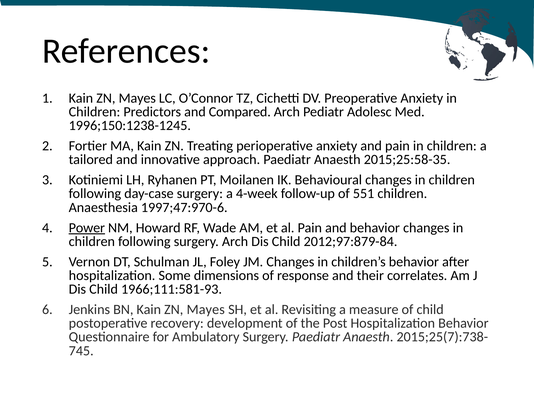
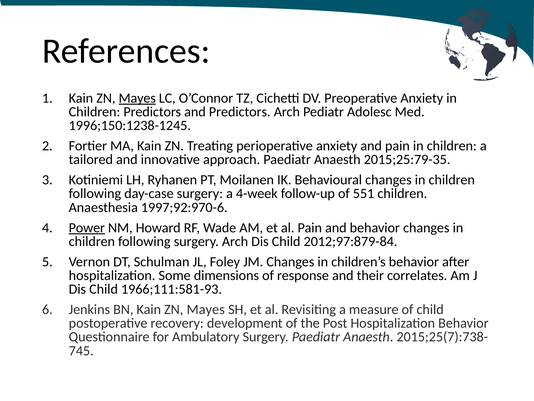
Mayes at (137, 98) underline: none -> present
and Compared: Compared -> Predictors
2015;25:58-35: 2015;25:58-35 -> 2015;25:79-35
1997;47:970-6: 1997;47:970-6 -> 1997;92:970-6
